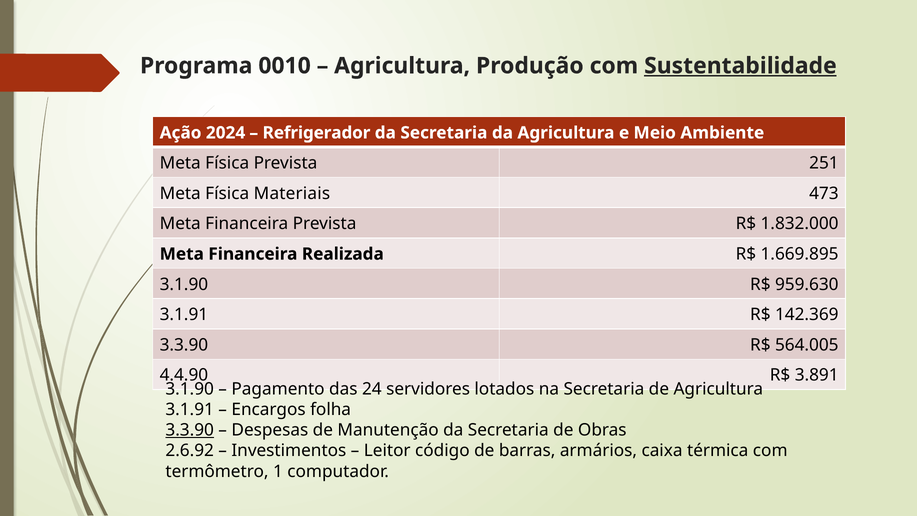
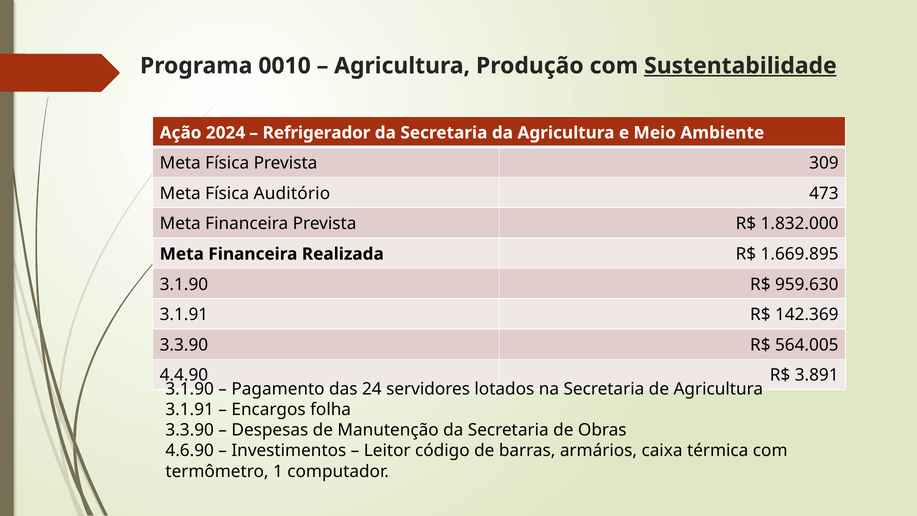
251: 251 -> 309
Materiais: Materiais -> Auditório
3.3.90 at (190, 430) underline: present -> none
2.6.92: 2.6.92 -> 4.6.90
